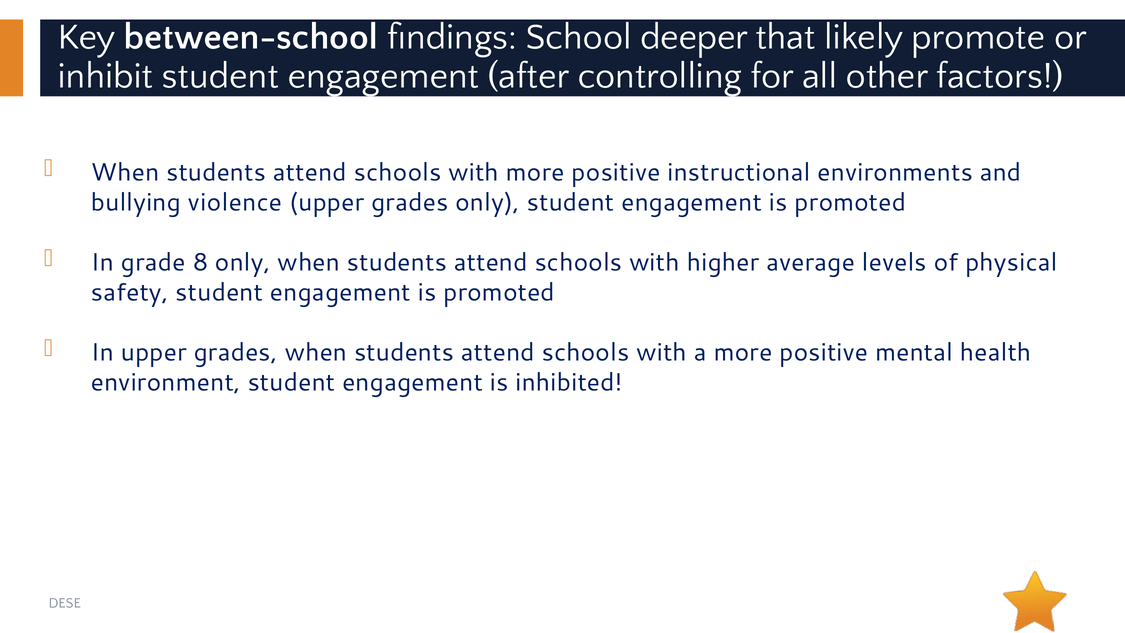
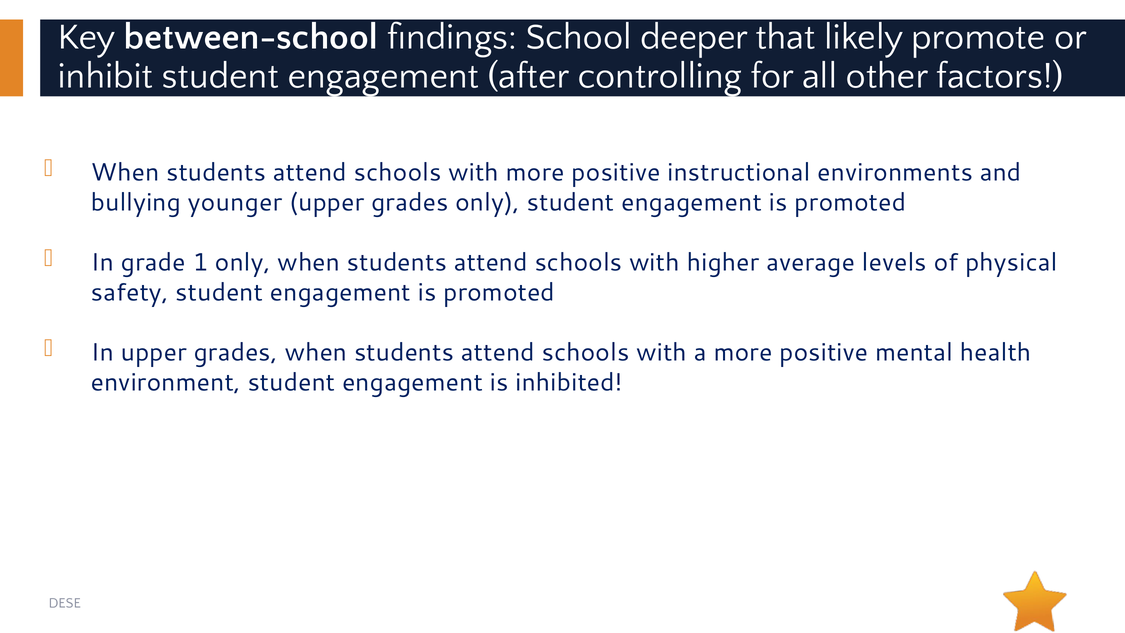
violence: violence -> younger
8: 8 -> 1
